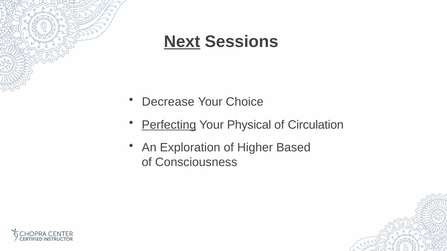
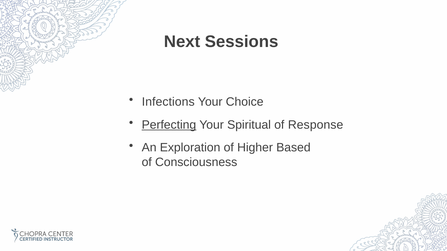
Next underline: present -> none
Decrease: Decrease -> Infections
Physical: Physical -> Spiritual
Circulation: Circulation -> Response
